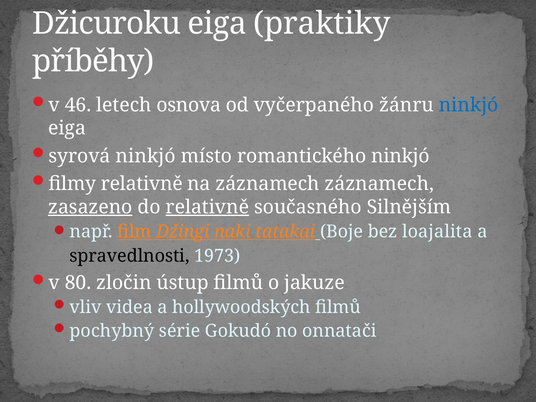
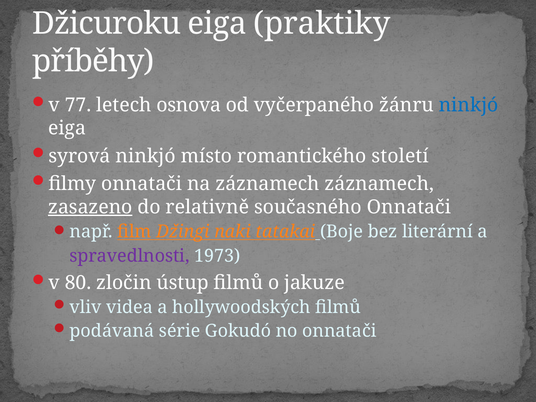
46: 46 -> 77
romantického ninkjó: ninkjó -> století
filmy relativně: relativně -> onnatači
relativně at (207, 207) underline: present -> none
současného Silnějším: Silnějším -> Onnatači
loajalita: loajalita -> literární
spravedlnosti colour: black -> purple
pochybný: pochybný -> podávaná
